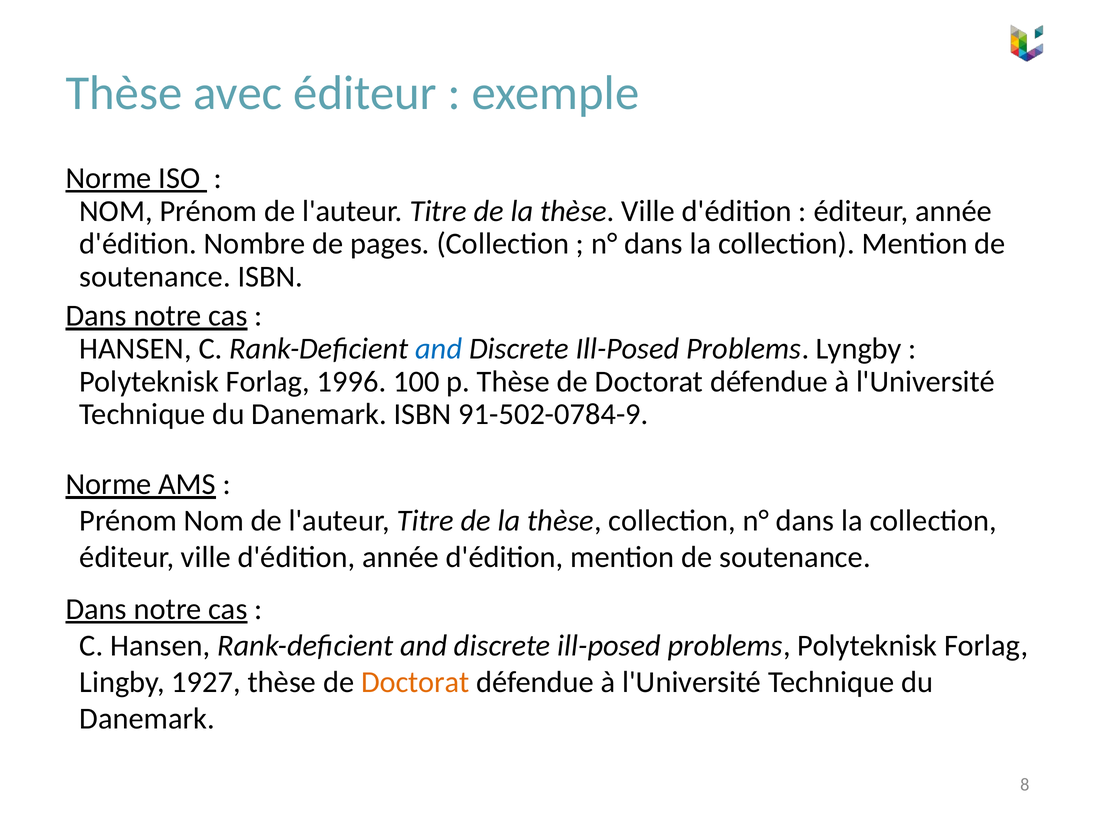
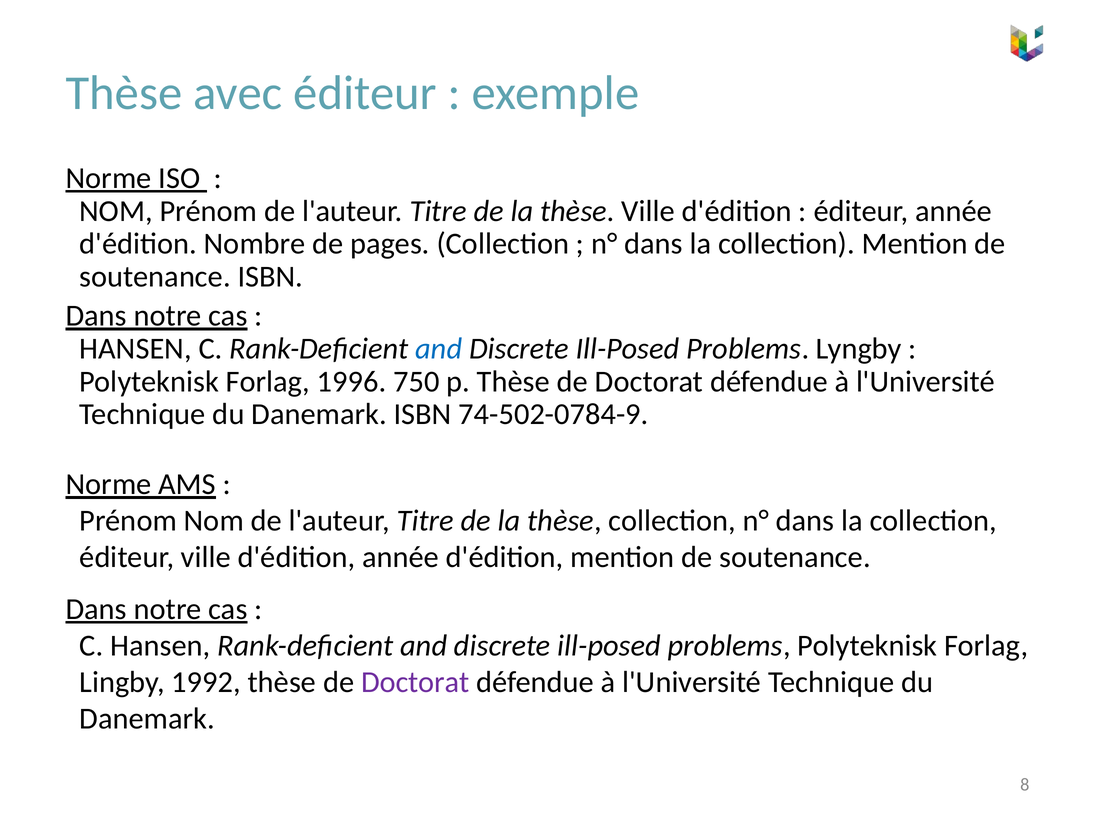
100: 100 -> 750
91-502-0784-9: 91-502-0784-9 -> 74-502-0784-9
1927: 1927 -> 1992
Doctorat at (415, 682) colour: orange -> purple
